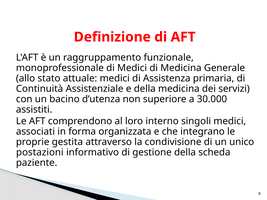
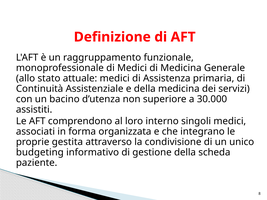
postazioni: postazioni -> budgeting
